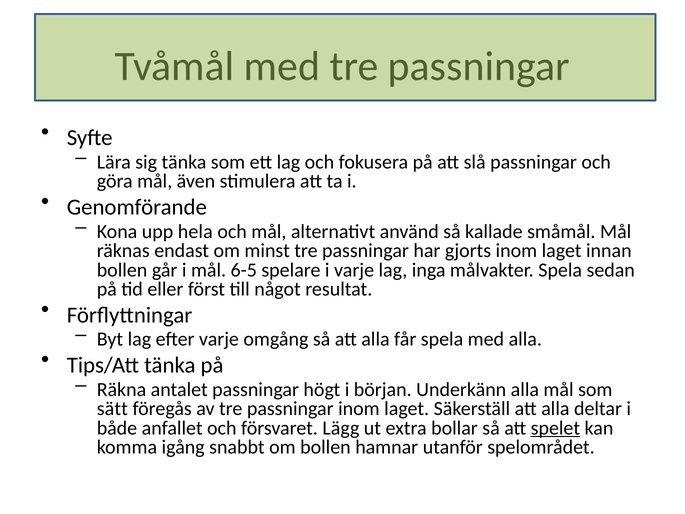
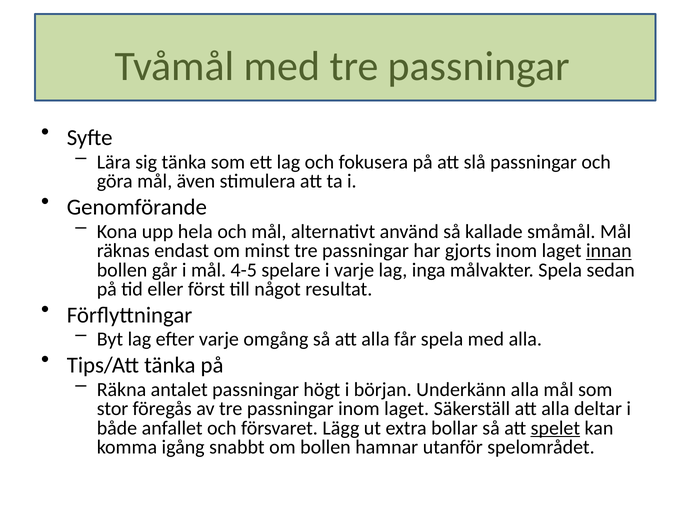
innan underline: none -> present
6-5: 6-5 -> 4-5
sätt: sätt -> stor
